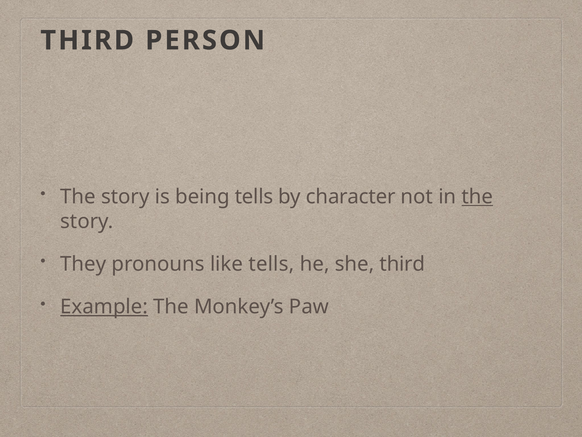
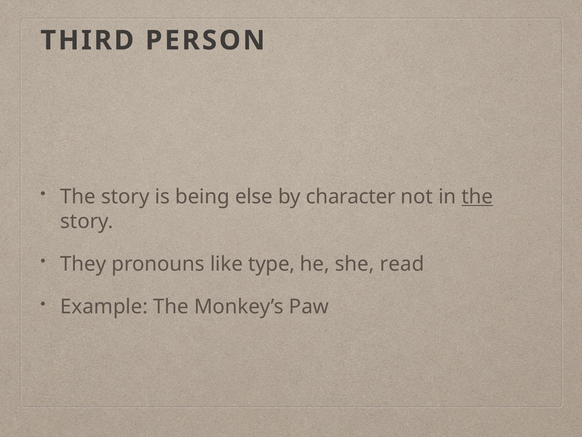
being tells: tells -> else
like tells: tells -> type
she third: third -> read
Example underline: present -> none
